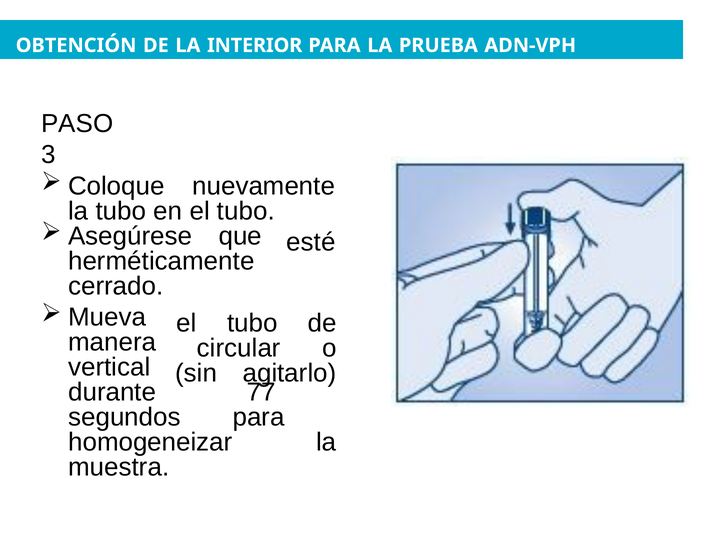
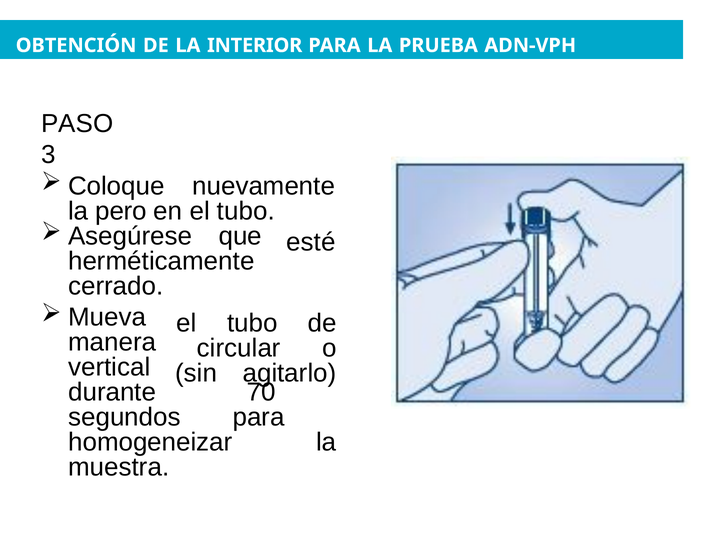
la tubo: tubo -> pero
77: 77 -> 70
